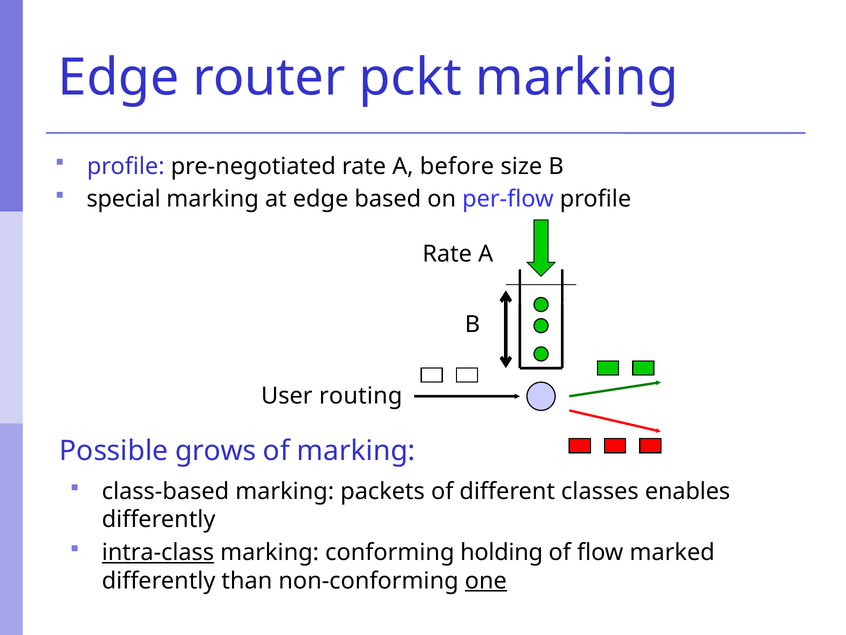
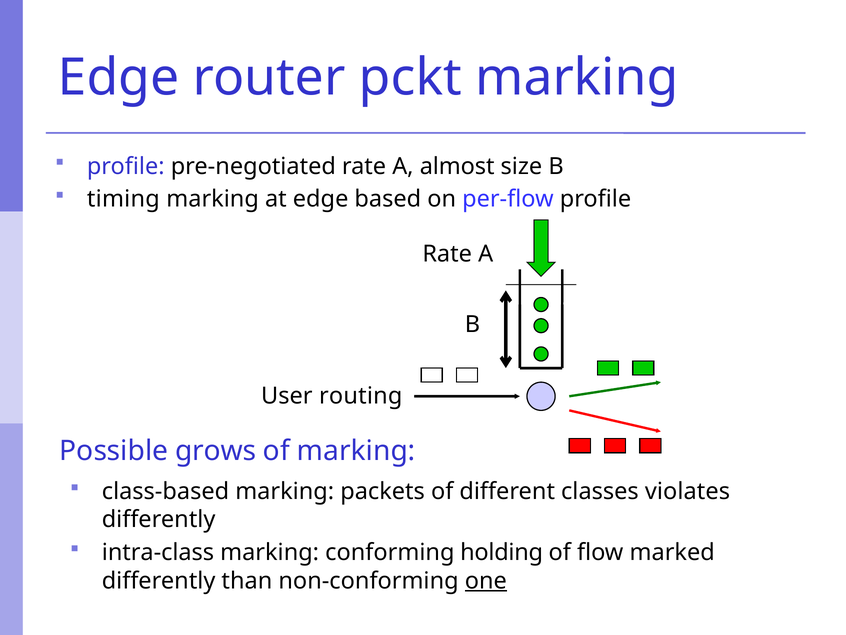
before: before -> almost
special: special -> timing
enables: enables -> violates
intra-class underline: present -> none
